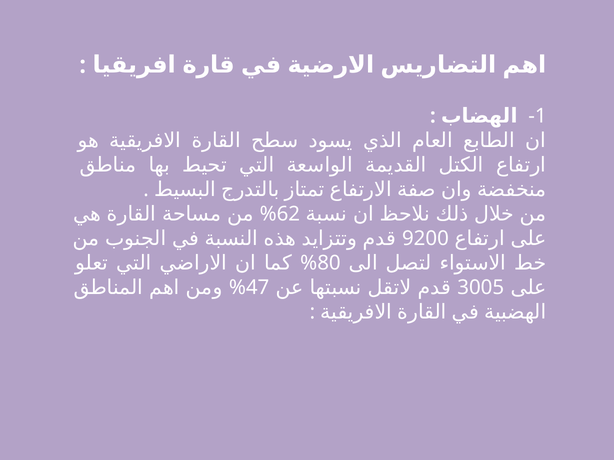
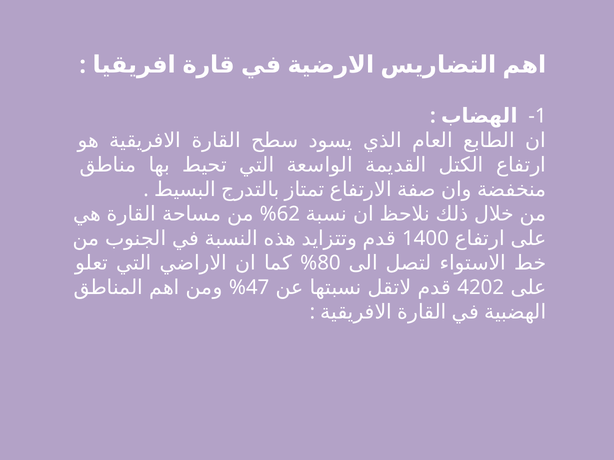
9200: 9200 -> 1400
3005: 3005 -> 4202
